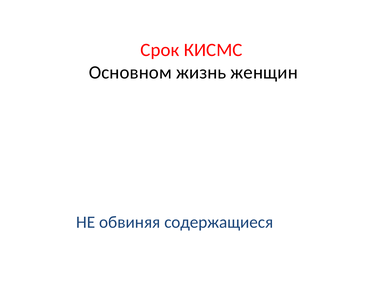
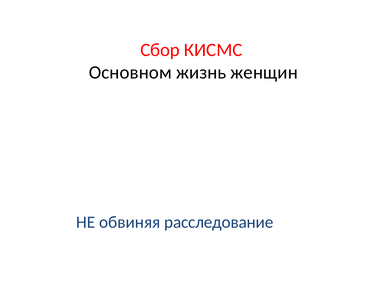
Срок: Срок -> Сбор
содержащиеся: содержащиеся -> расследование
